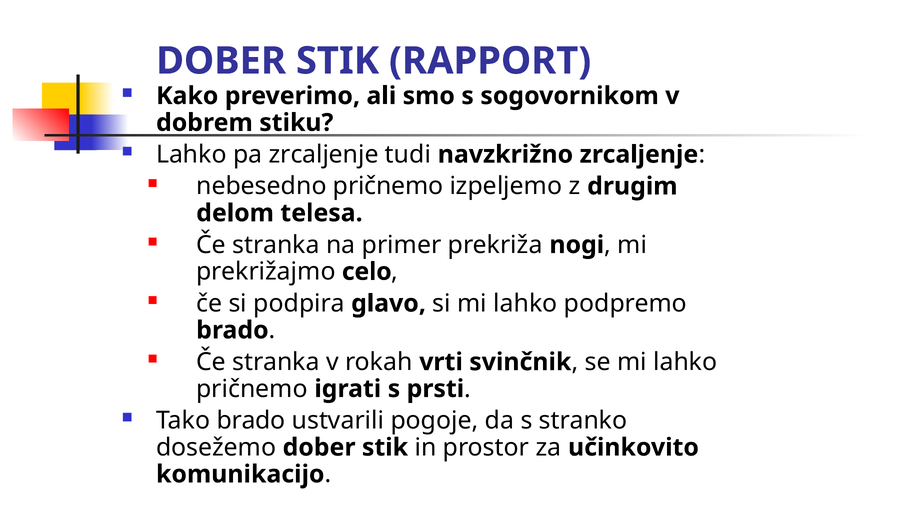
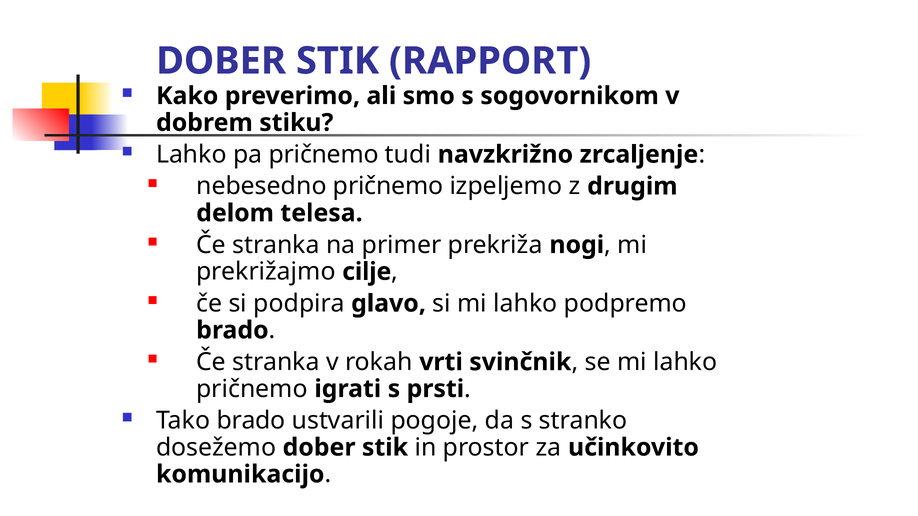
pa zrcaljenje: zrcaljenje -> pričnemo
celo: celo -> cilje
